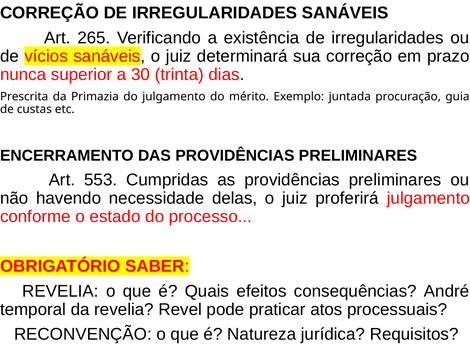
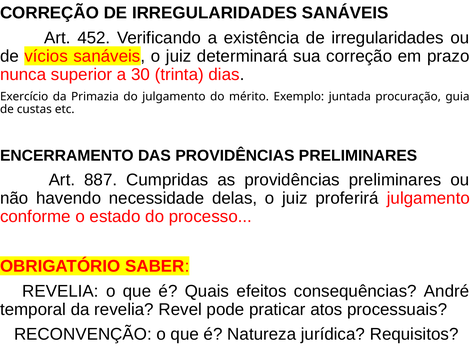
265: 265 -> 452
Prescrita: Prescrita -> Exercício
553: 553 -> 887
